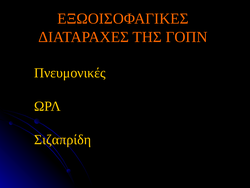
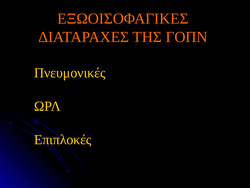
Σιζαπρίδη: Σιζαπρίδη -> Επιπλοκές
